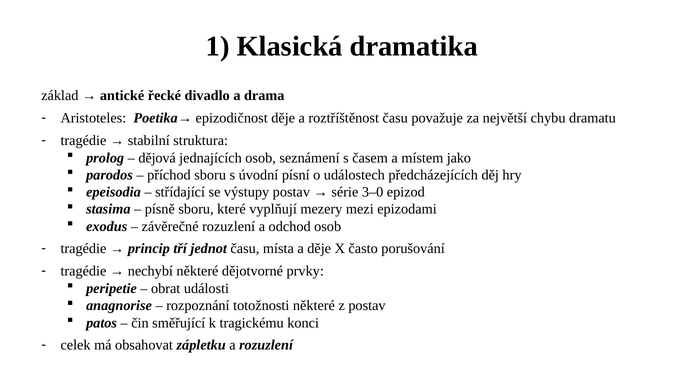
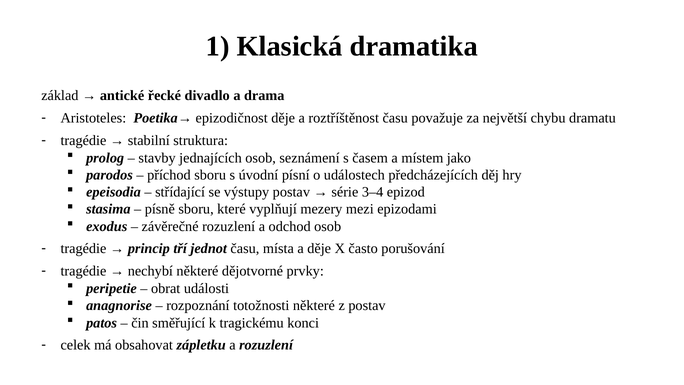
dějová: dějová -> stavby
3–0: 3–0 -> 3–4
